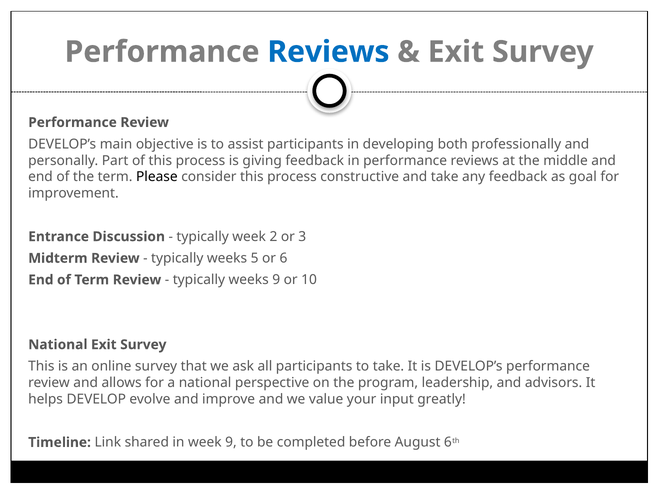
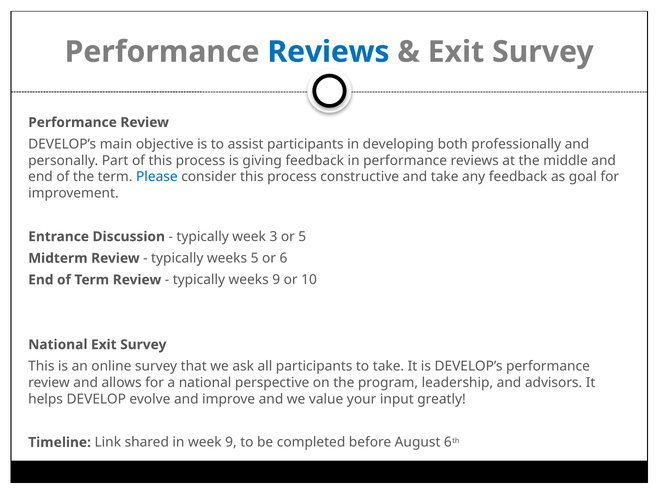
Please colour: black -> blue
2: 2 -> 3
or 3: 3 -> 5
